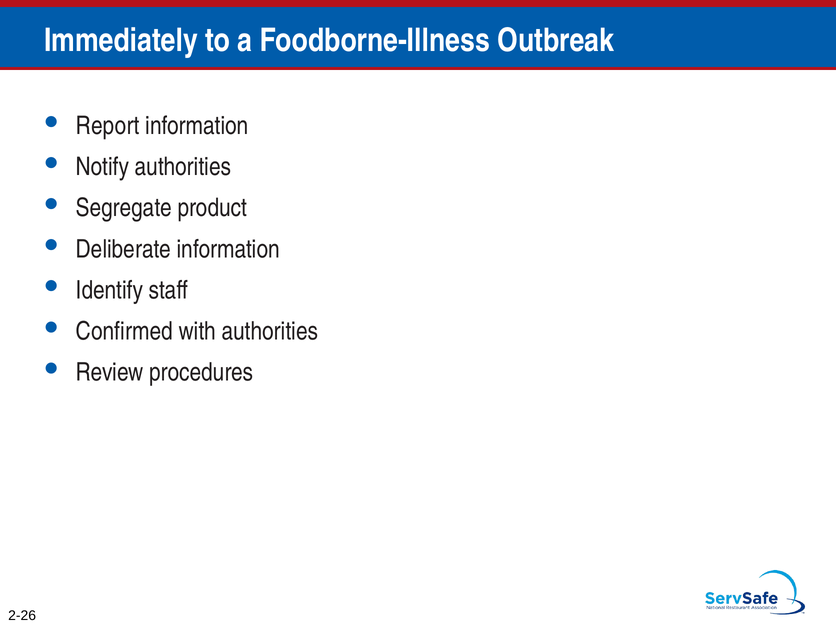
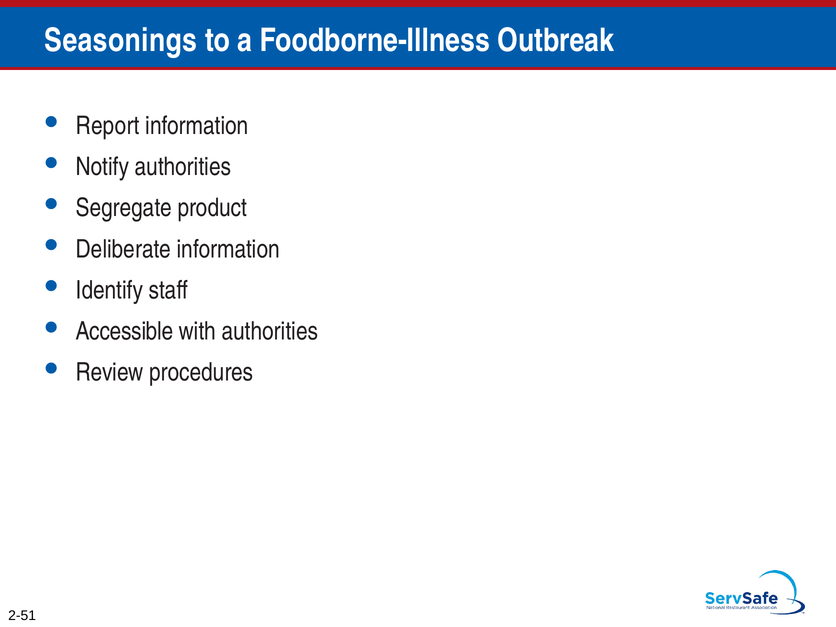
Immediately: Immediately -> Seasonings
Confirmed: Confirmed -> Accessible
2-26: 2-26 -> 2-51
